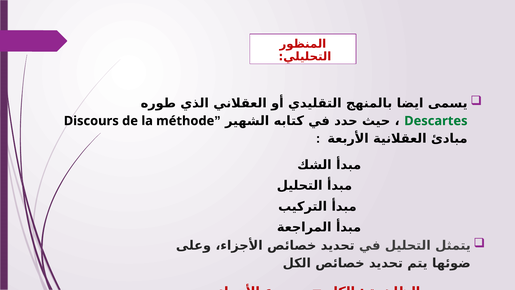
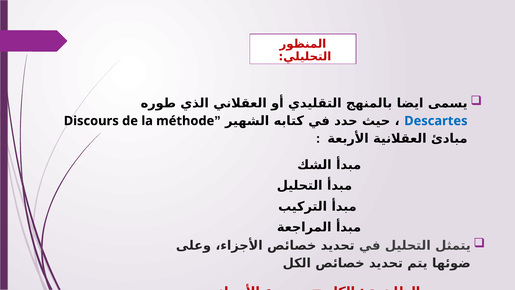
Descartes colour: green -> blue
